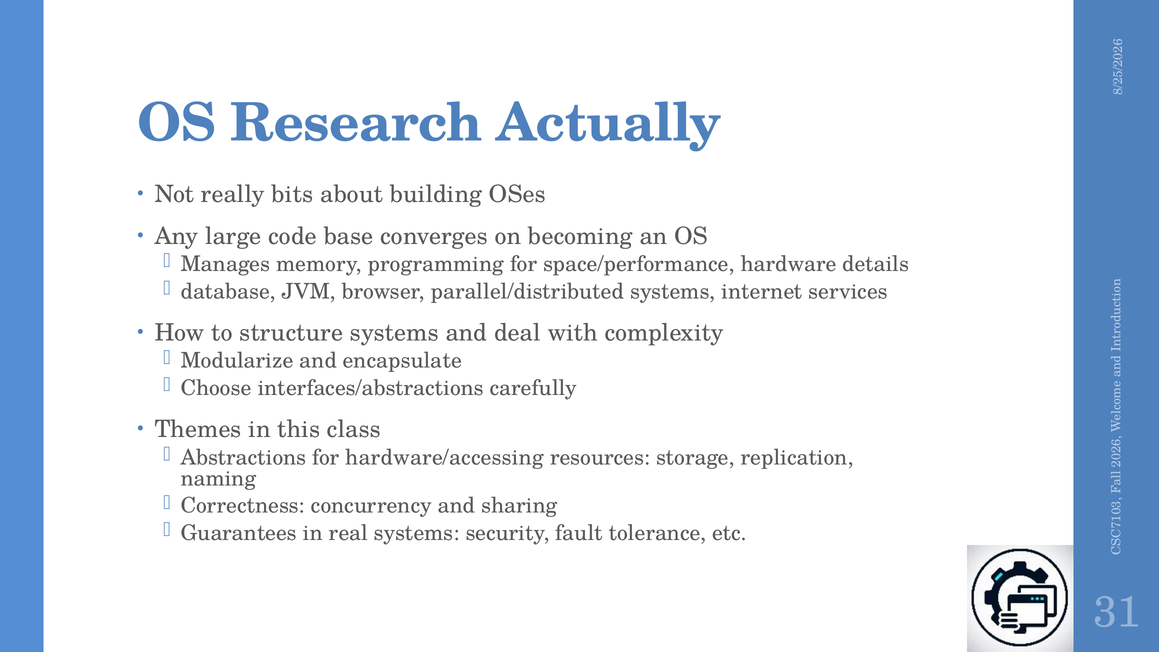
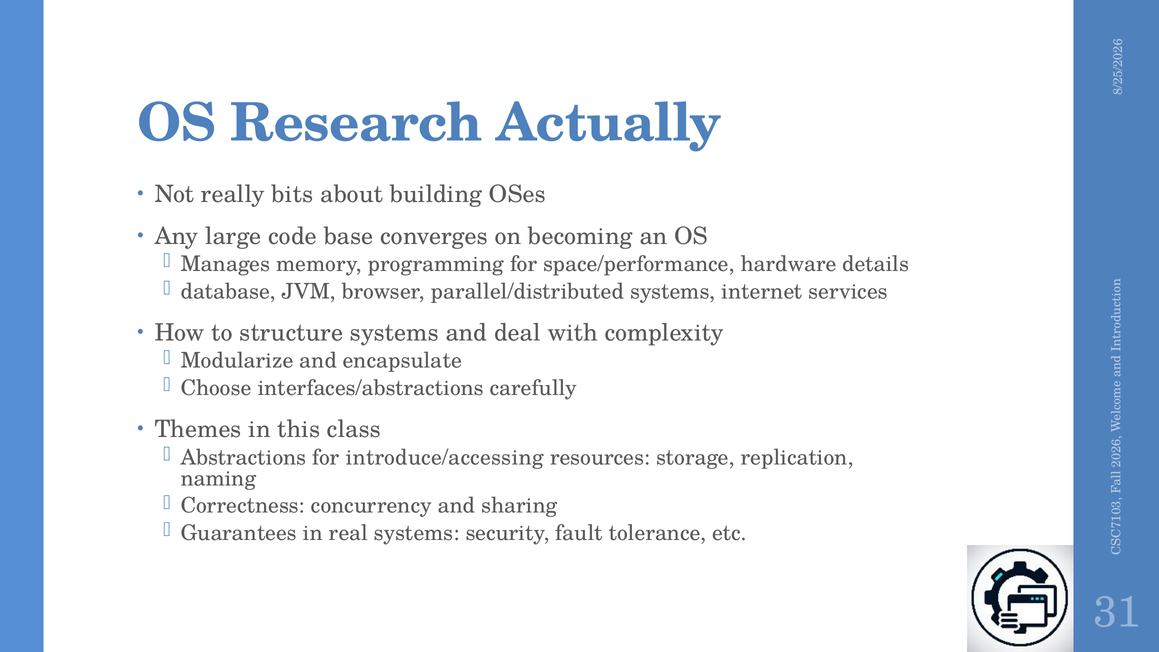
hardware/accessing: hardware/accessing -> introduce/accessing
